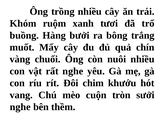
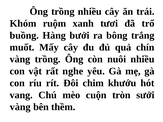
vàng chuối: chuối -> trồng
nghe at (20, 107): nghe -> vàng
